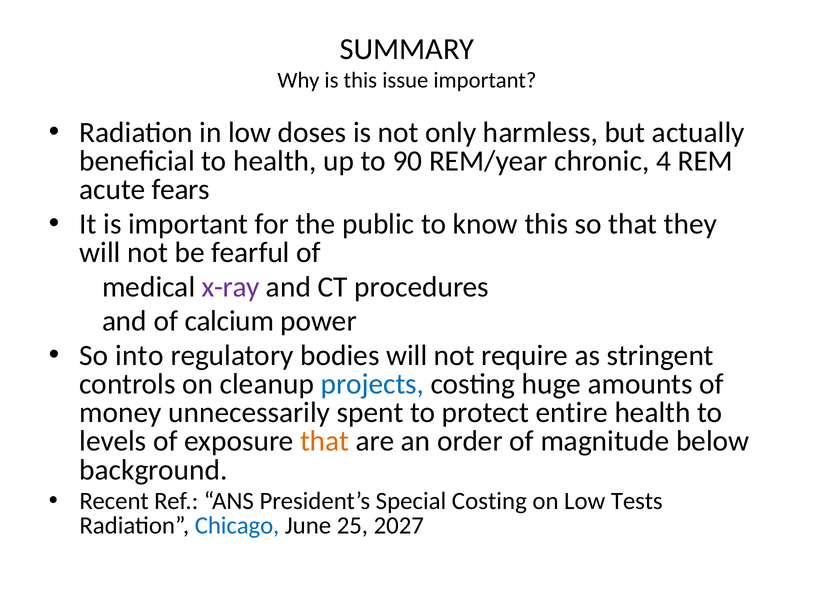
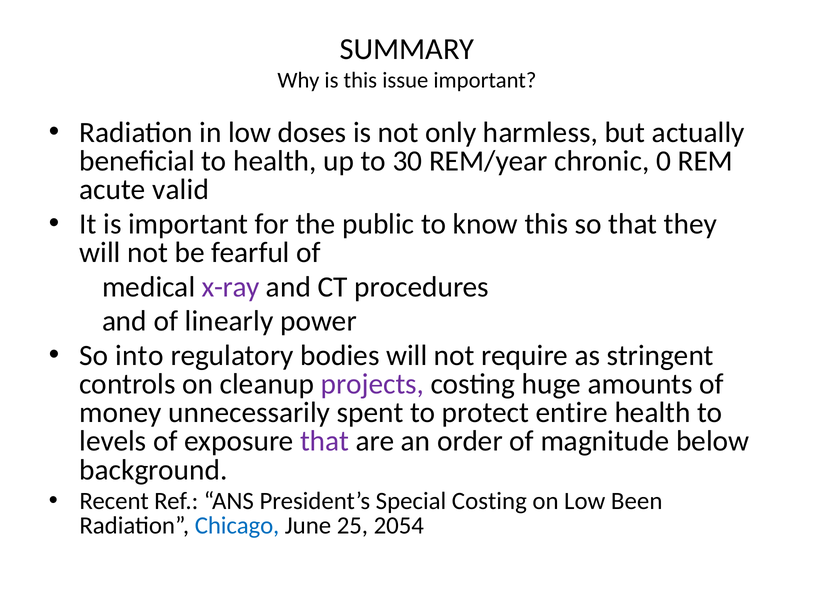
90: 90 -> 30
4: 4 -> 0
fears: fears -> valid
calcium: calcium -> linearly
projects colour: blue -> purple
that at (325, 441) colour: orange -> purple
Tests: Tests -> Been
2027: 2027 -> 2054
